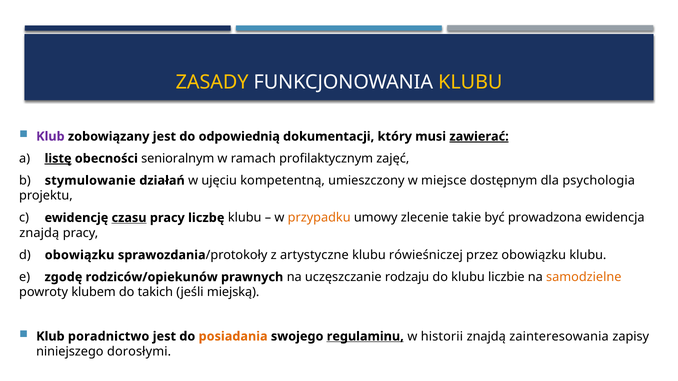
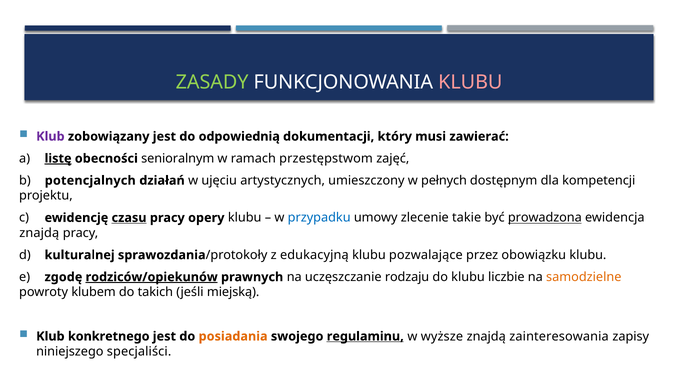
ZASADY colour: yellow -> light green
KLUBU at (470, 82) colour: yellow -> pink
zawierać underline: present -> none
profilaktycznym: profilaktycznym -> przestępstwom
stymulowanie: stymulowanie -> potencjalnych
kompetentną: kompetentną -> artystycznych
miejsce: miejsce -> pełnych
psychologia: psychologia -> kompetencji
liczbę: liczbę -> opery
przypadku colour: orange -> blue
prowadzona underline: none -> present
d obowiązku: obowiązku -> kulturalnej
artystyczne: artystyczne -> edukacyjną
rówieśniczej: rówieśniczej -> pozwalające
rodziców/opiekunów underline: none -> present
poradnictwo: poradnictwo -> konkretnego
historii: historii -> wyższe
dorosłymi: dorosłymi -> specjaliści
